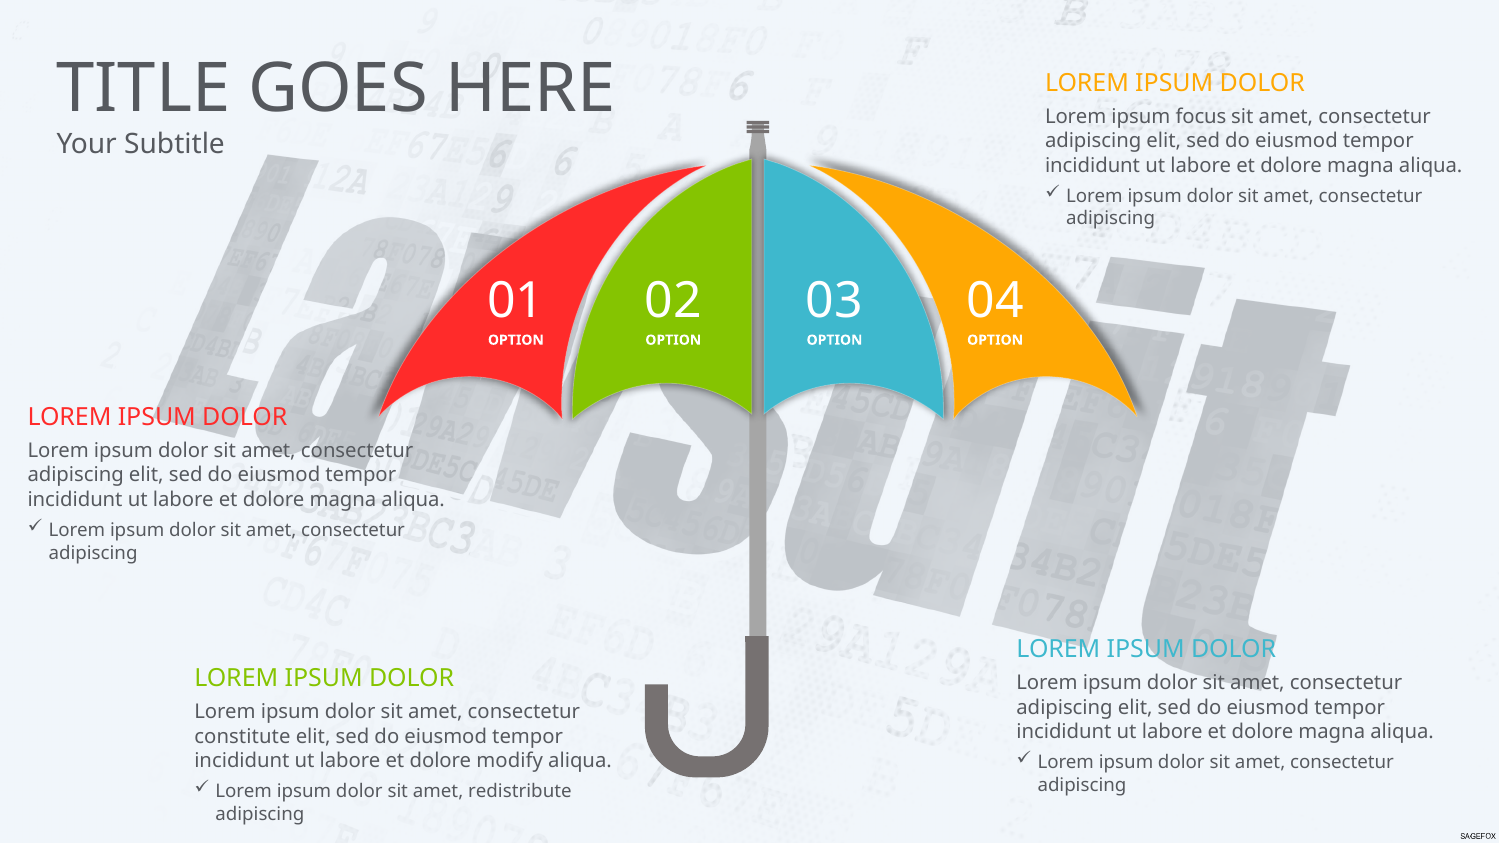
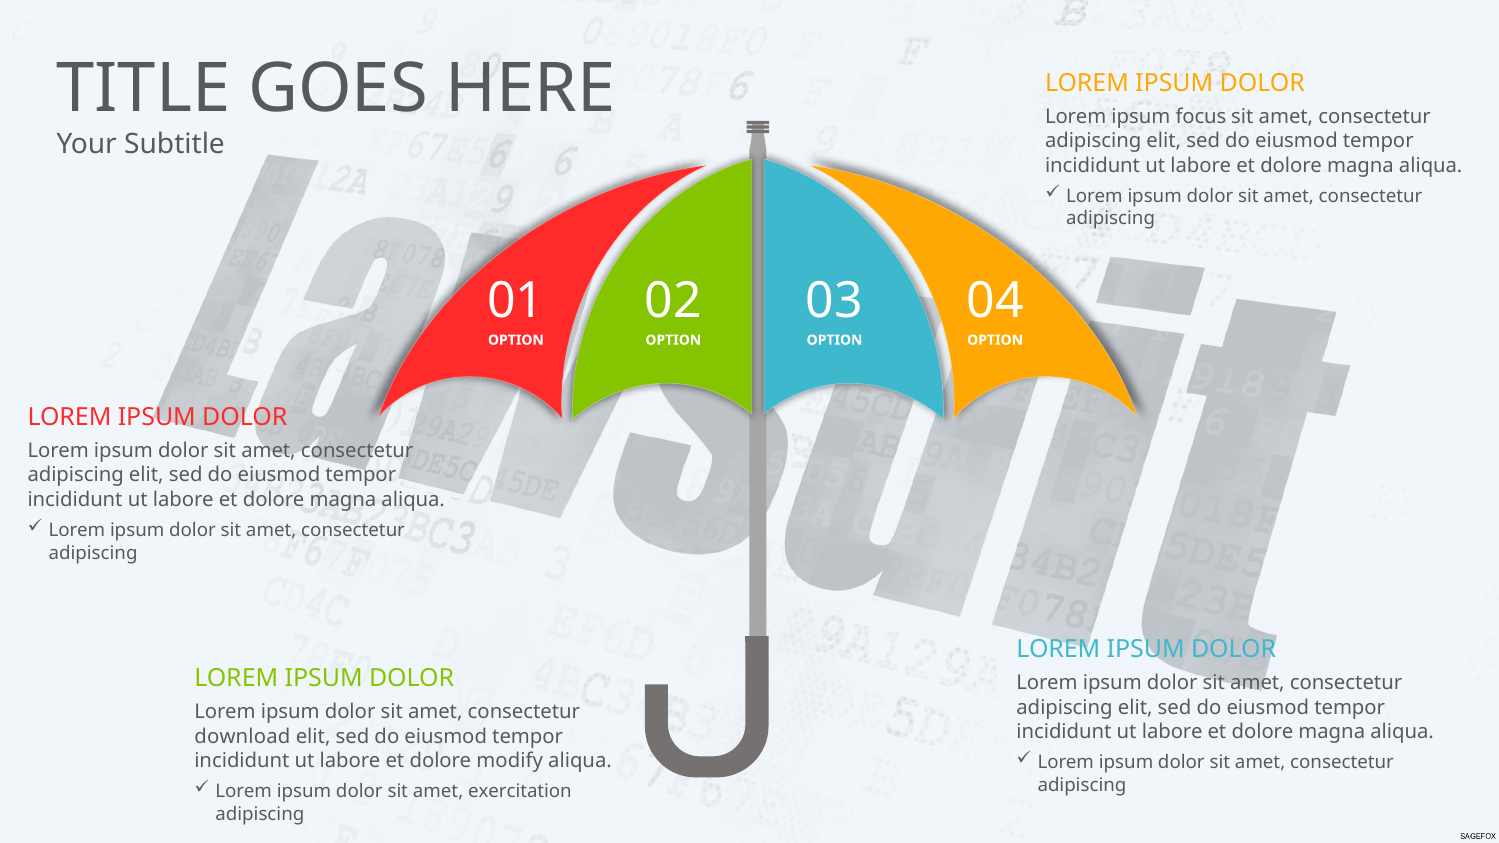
constitute: constitute -> download
redistribute: redistribute -> exercitation
